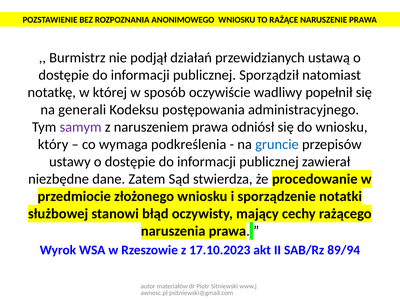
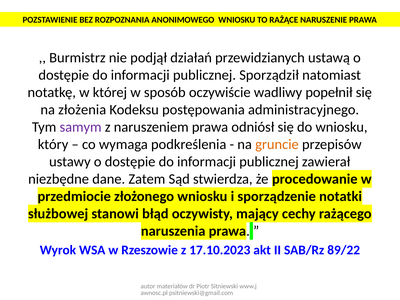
generali: generali -> złożenia
gruncie colour: blue -> orange
89/94: 89/94 -> 89/22
